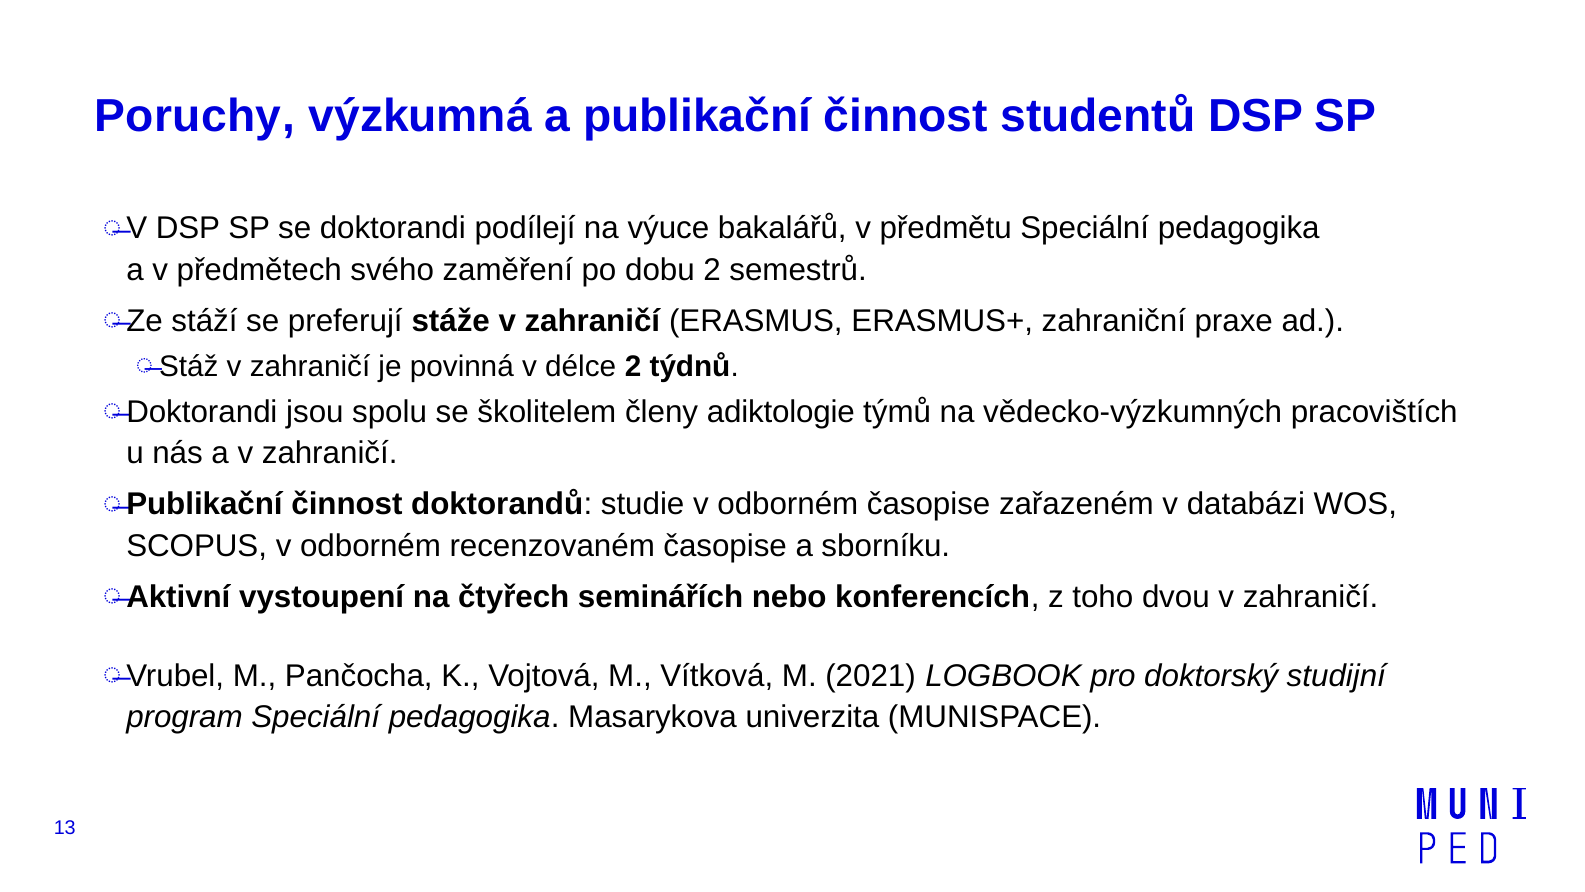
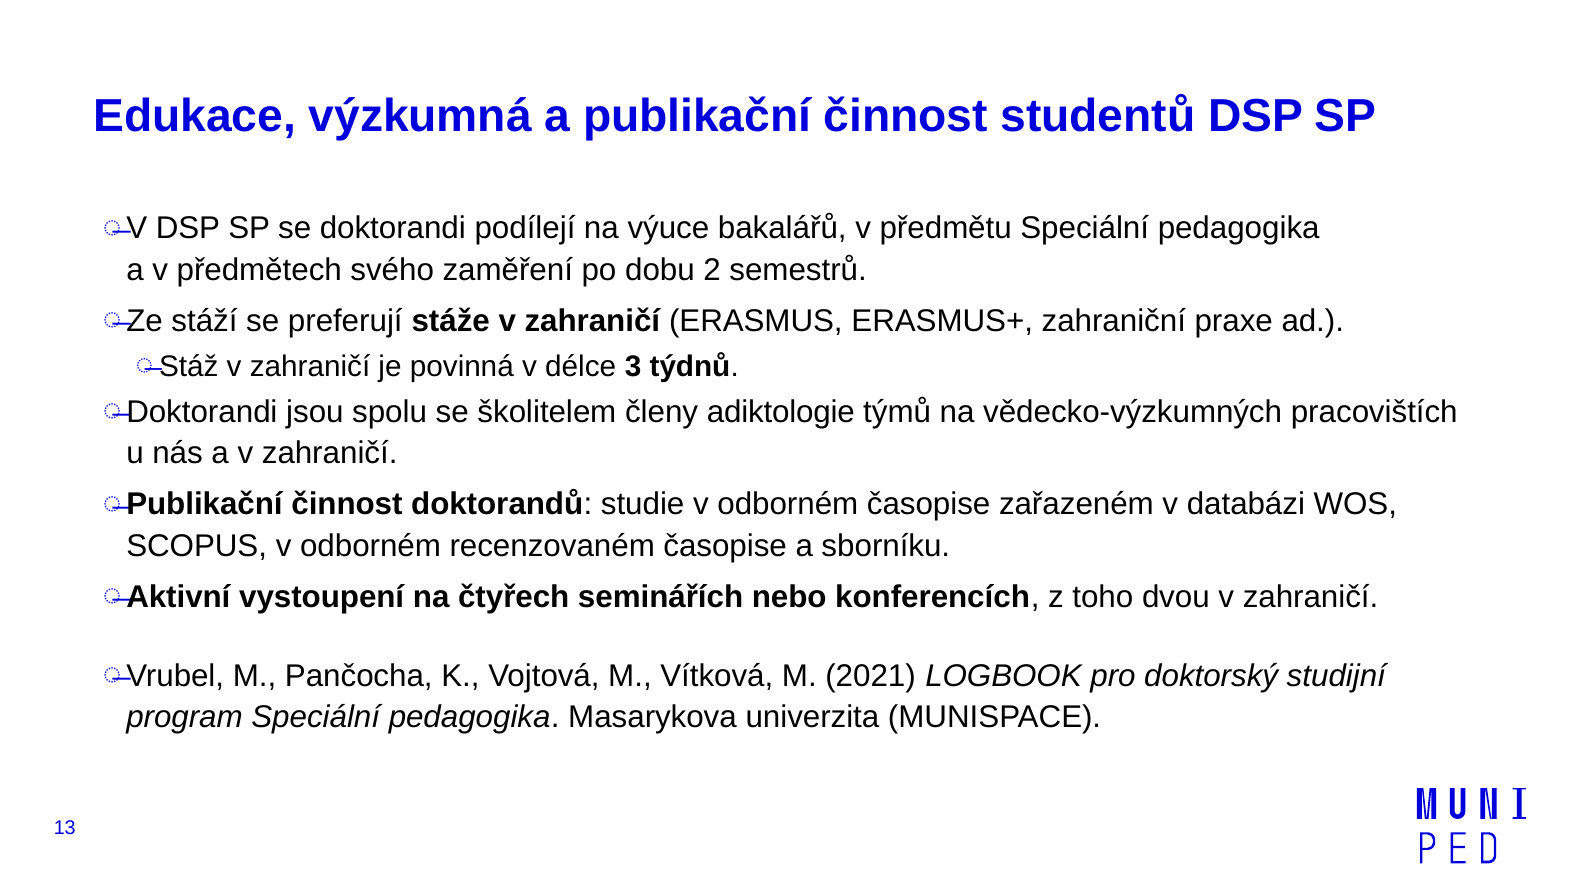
Poruchy: Poruchy -> Edukace
délce 2: 2 -> 3
